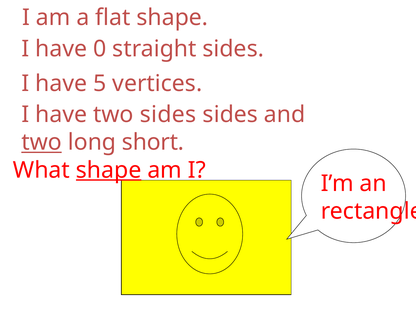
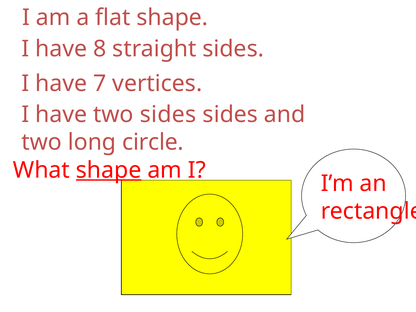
0: 0 -> 8
5: 5 -> 7
two at (42, 142) underline: present -> none
short: short -> circle
